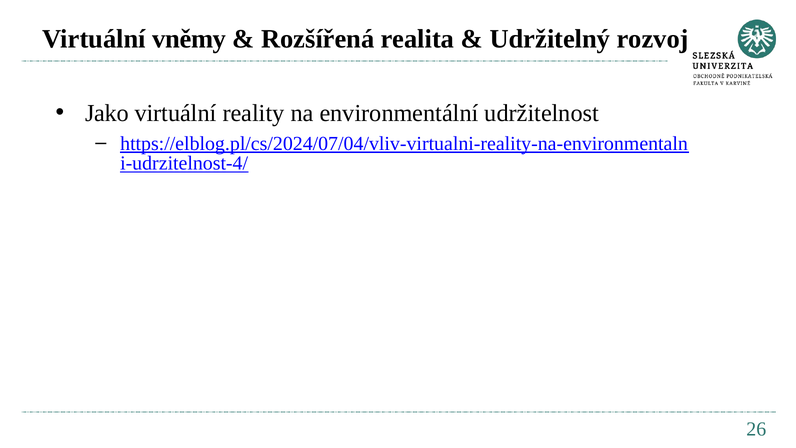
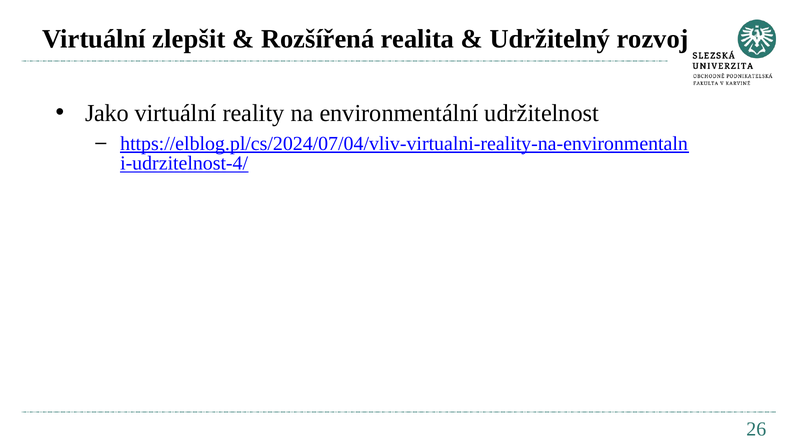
vněmy: vněmy -> zlepšit
